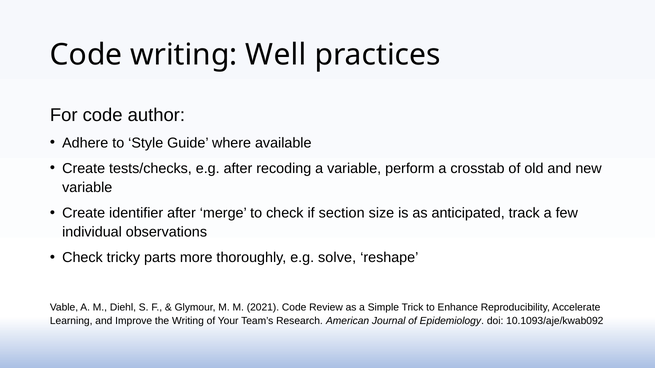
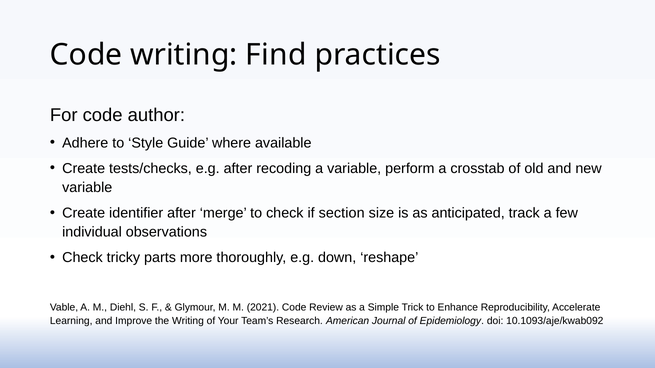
Well: Well -> Find
solve: solve -> down
